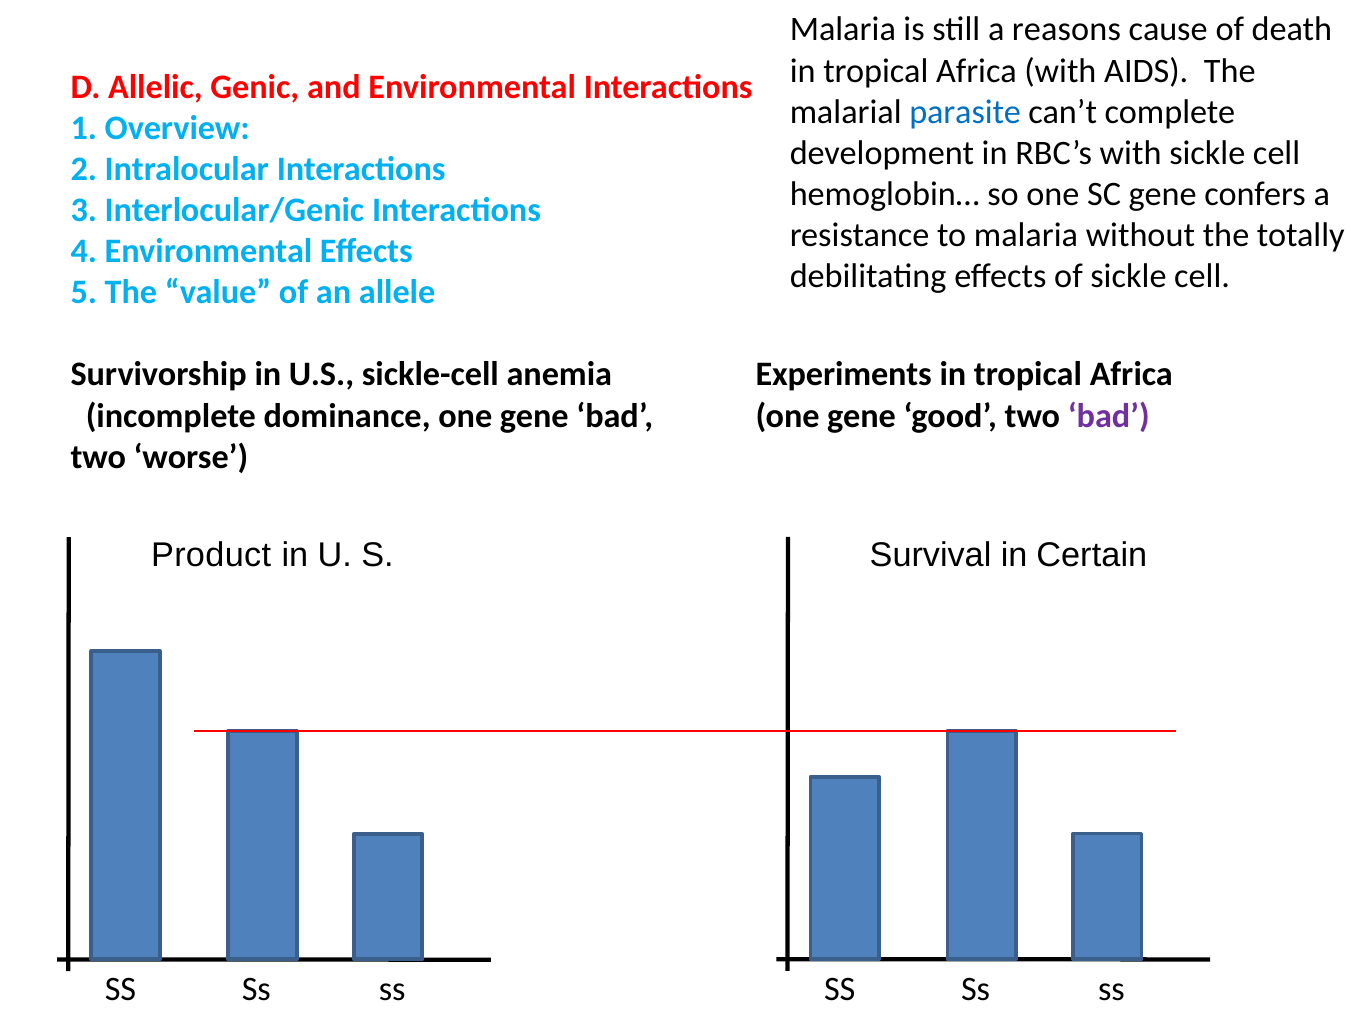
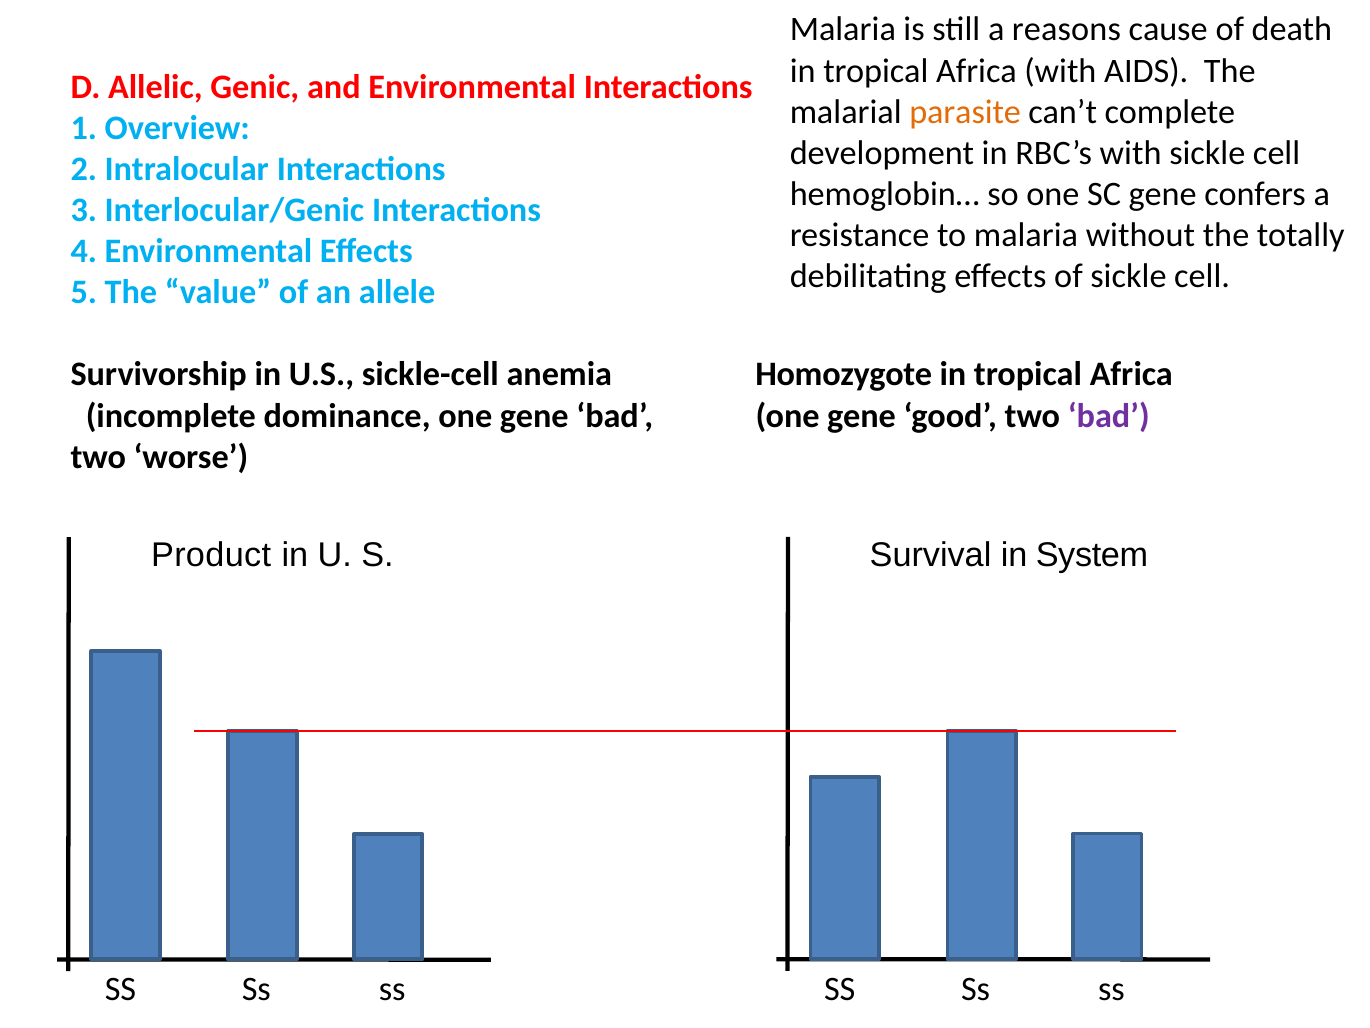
parasite colour: blue -> orange
Experiments: Experiments -> Homozygote
Certain: Certain -> System
